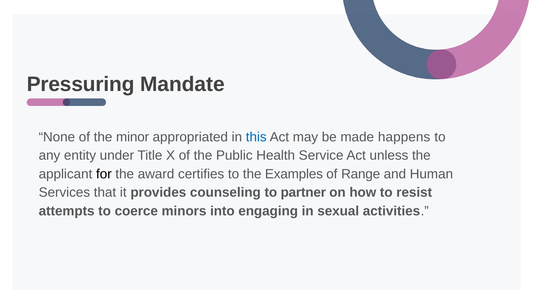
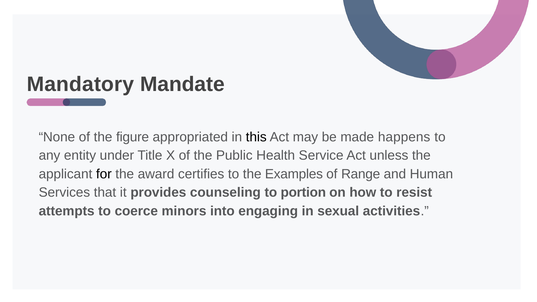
Pressuring: Pressuring -> Mandatory
minor: minor -> figure
this colour: blue -> black
partner: partner -> portion
